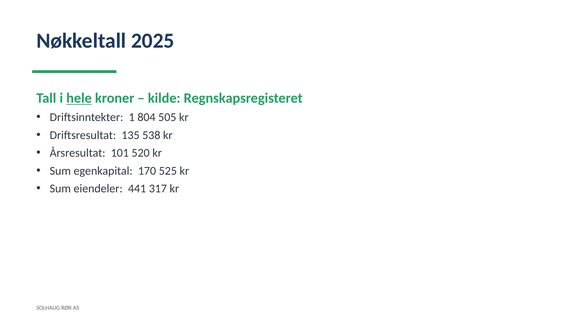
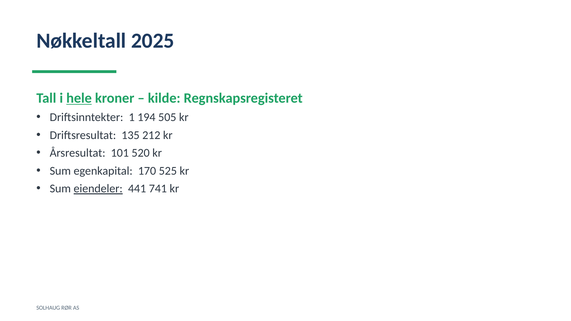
804: 804 -> 194
538: 538 -> 212
eiendeler underline: none -> present
317: 317 -> 741
